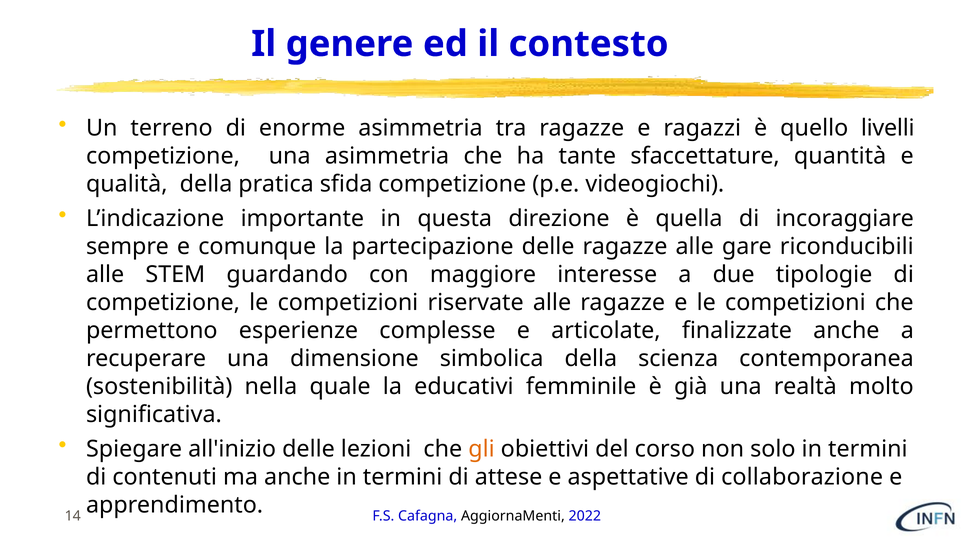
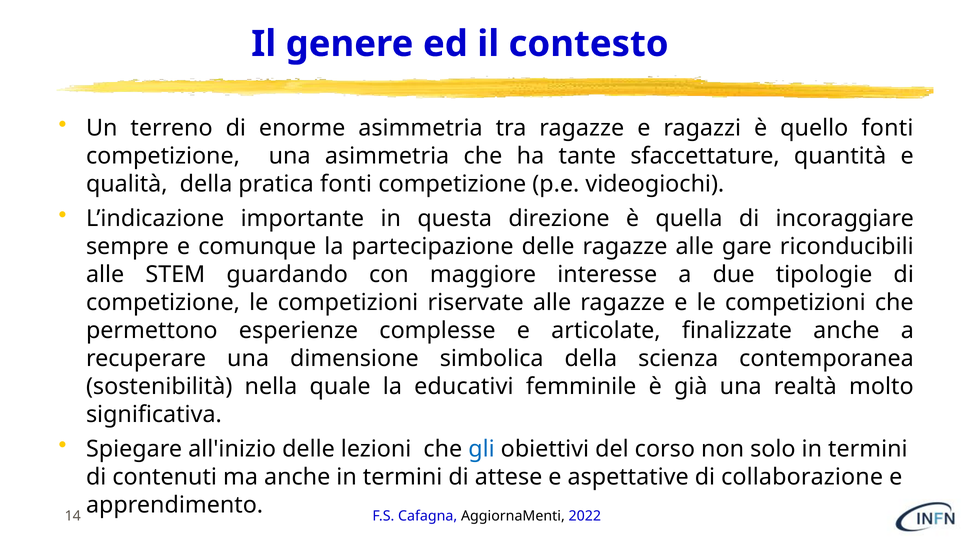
quello livelli: livelli -> fonti
pratica sfida: sfida -> fonti
gli colour: orange -> blue
